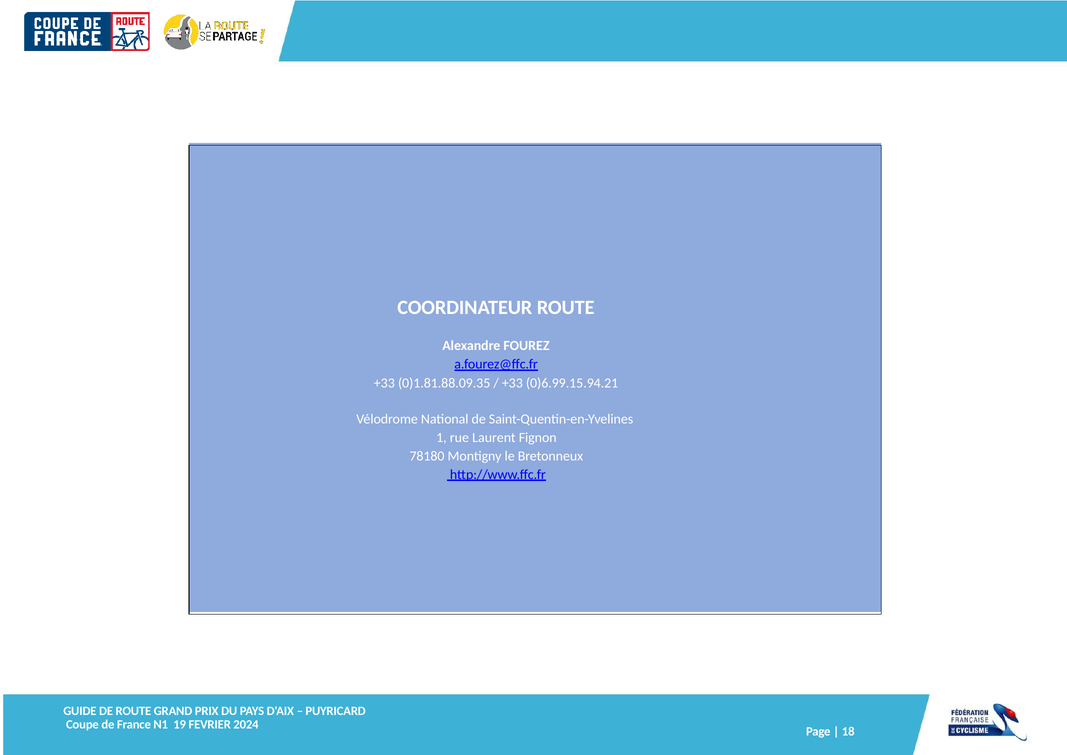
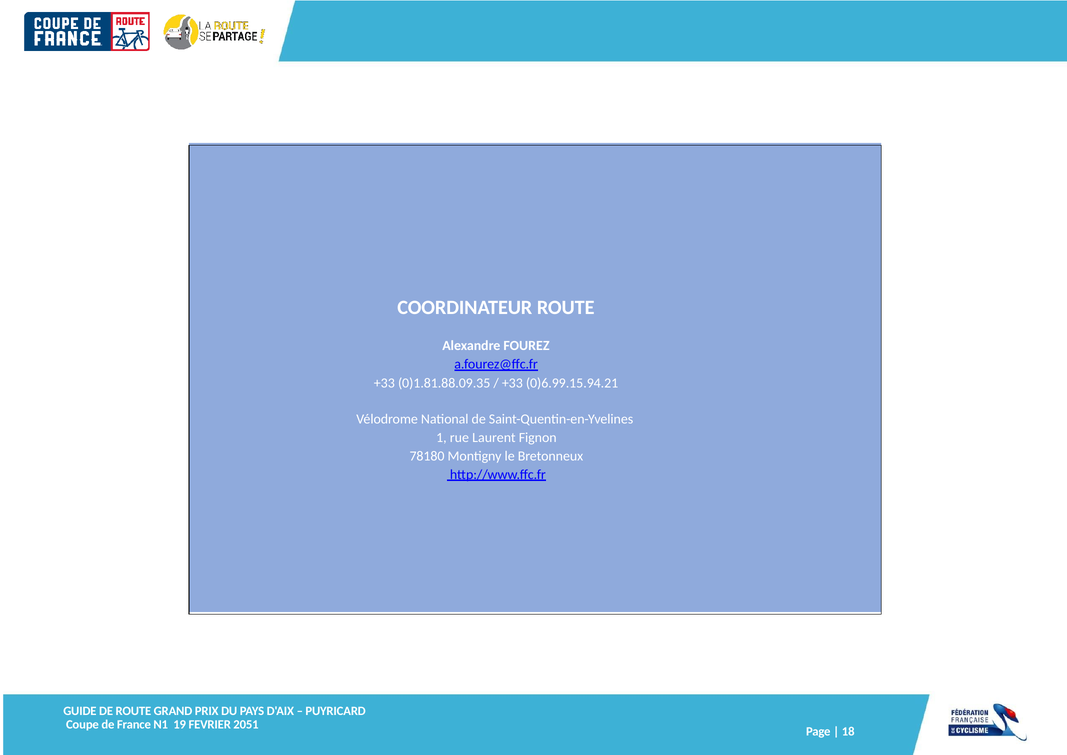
2024: 2024 -> 2051
